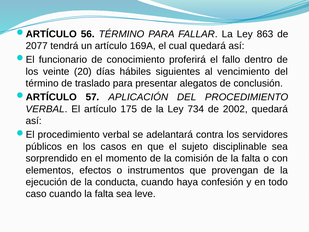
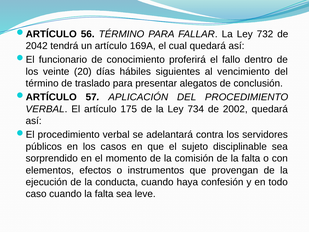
863: 863 -> 732
2077: 2077 -> 2042
